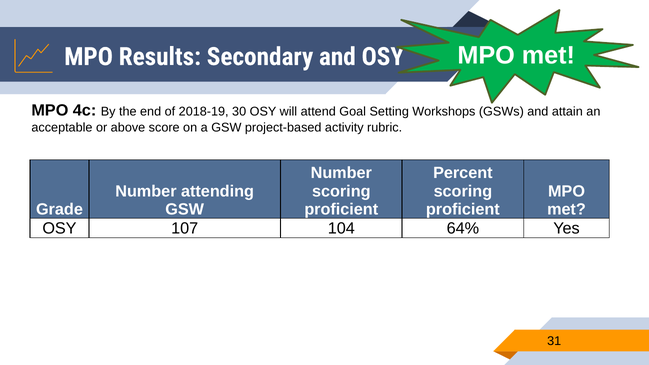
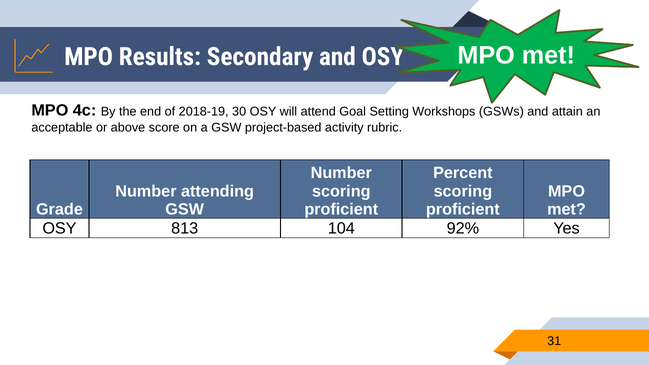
107: 107 -> 813
64%: 64% -> 92%
